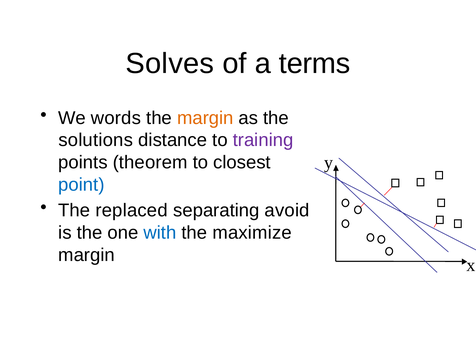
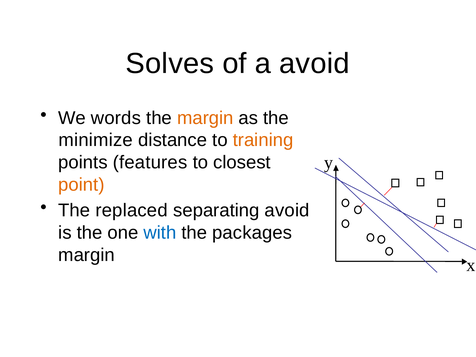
a terms: terms -> avoid
solutions: solutions -> minimize
training colour: purple -> orange
theorem: theorem -> features
point colour: blue -> orange
maximize: maximize -> packages
